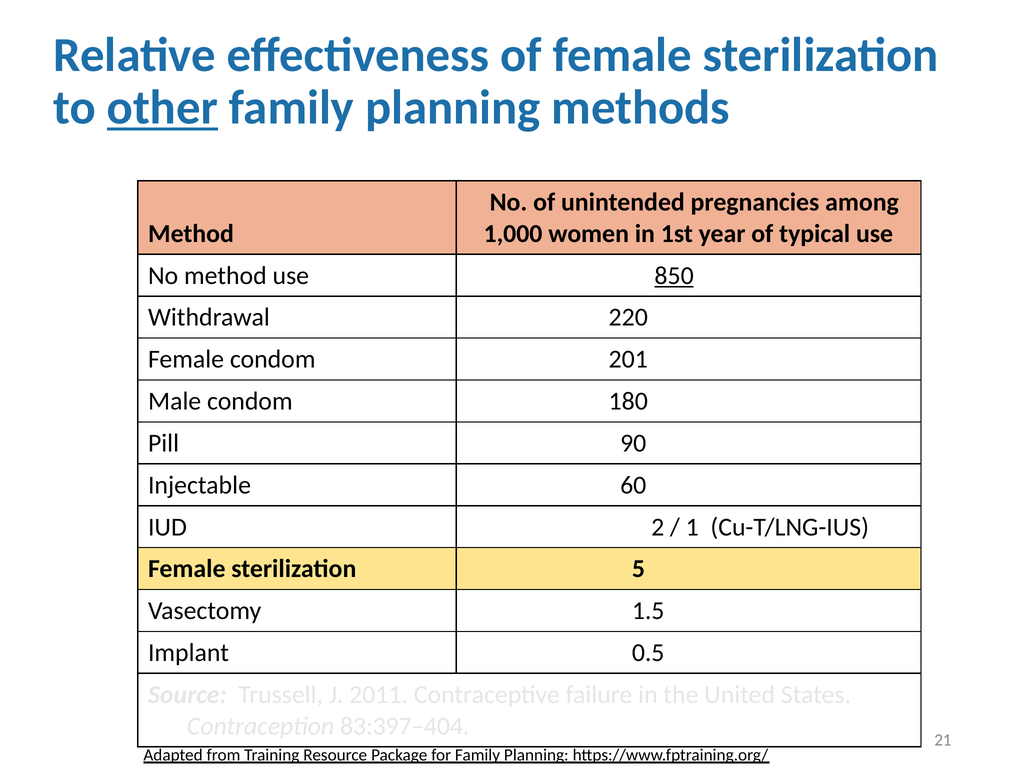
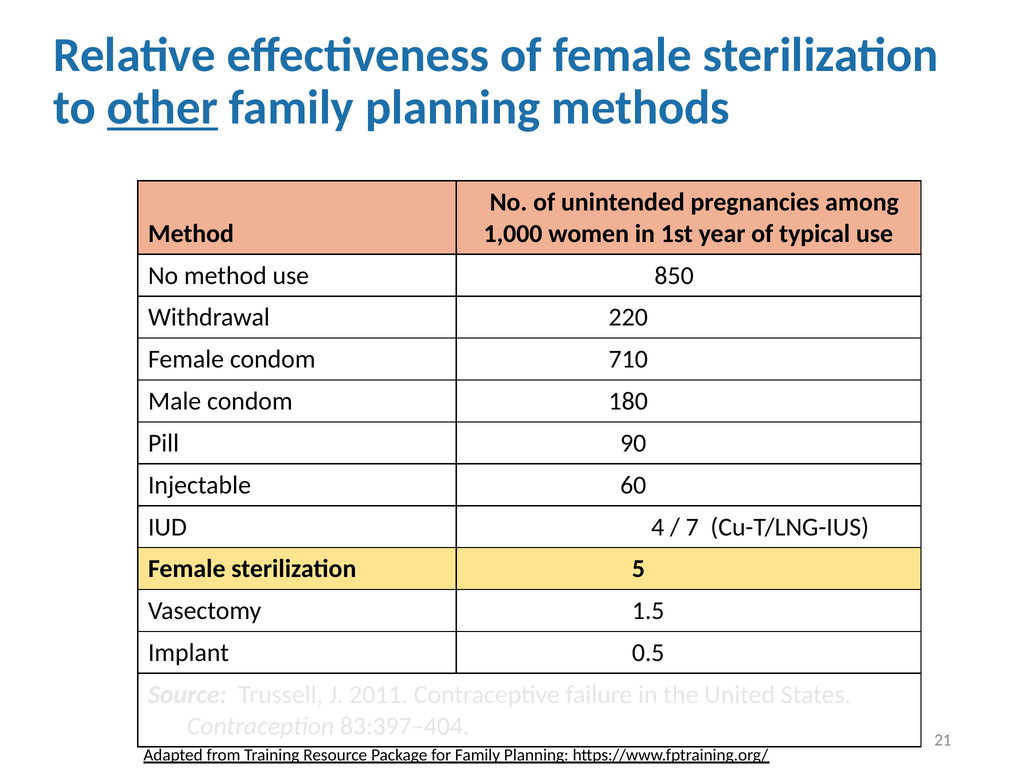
850 underline: present -> none
201: 201 -> 710
2: 2 -> 4
1: 1 -> 7
